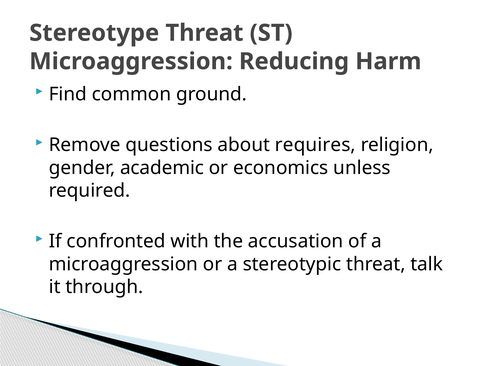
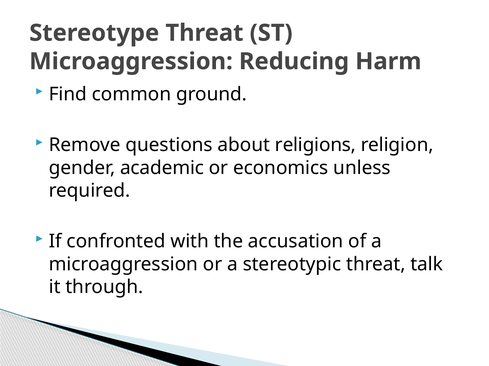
requires: requires -> religions
